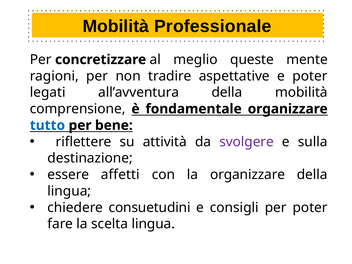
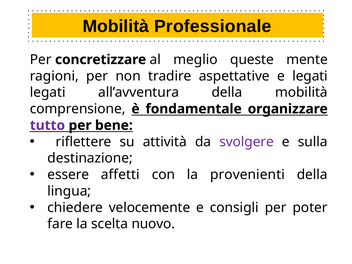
e poter: poter -> legati
tutto colour: blue -> purple
la organizzare: organizzare -> provenienti
consuetudini: consuetudini -> velocemente
scelta lingua: lingua -> nuovo
